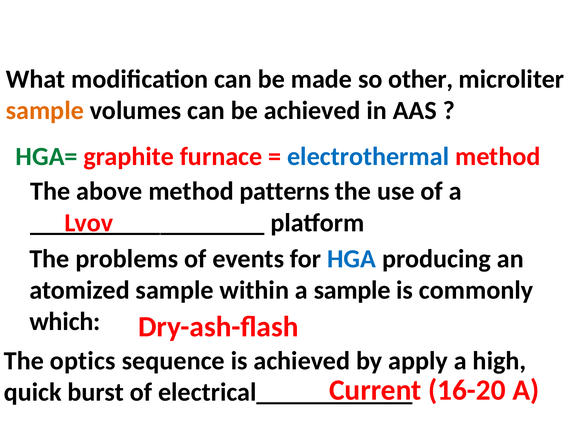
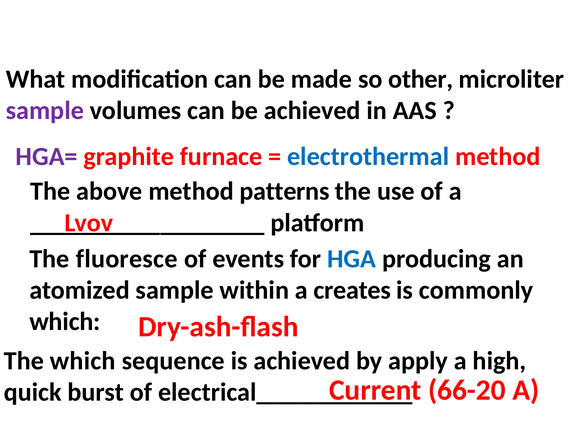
sample at (45, 111) colour: orange -> purple
HGA= colour: green -> purple
problems: problems -> fluoresce
a sample: sample -> creates
The optics: optics -> which
16-20: 16-20 -> 66-20
